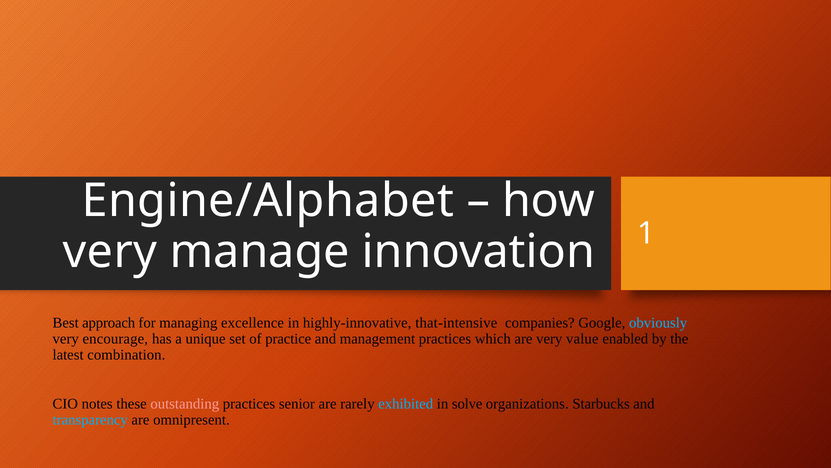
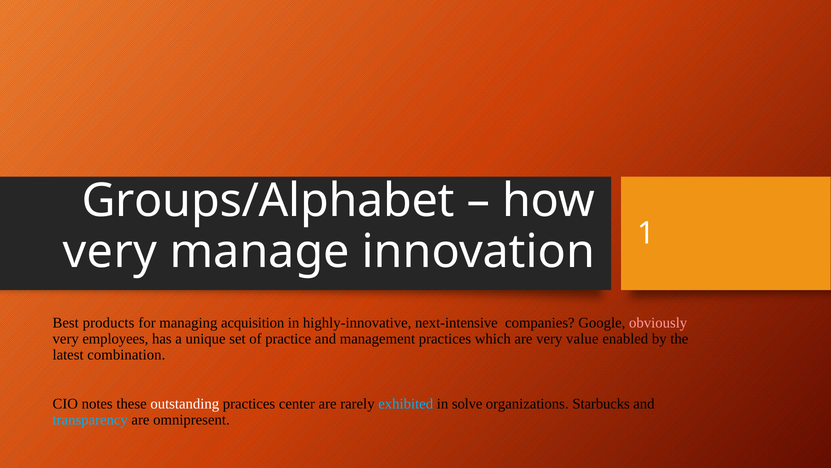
Engine/Alphabet: Engine/Alphabet -> Groups/Alphabet
approach: approach -> products
excellence: excellence -> acquisition
that-intensive: that-intensive -> next-intensive
obviously colour: light blue -> pink
encourage: encourage -> employees
outstanding colour: pink -> white
senior: senior -> center
